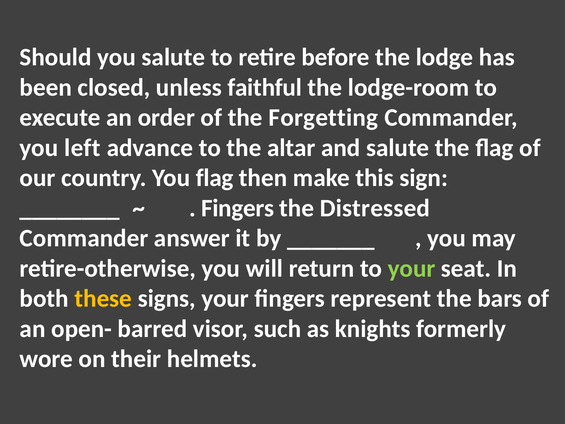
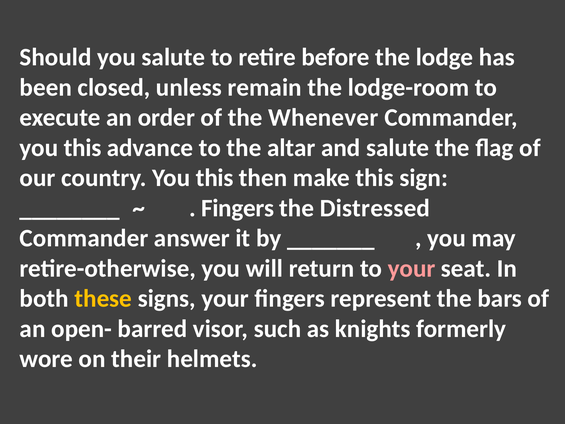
faithful: faithful -> remain
Forgetting: Forgetting -> Whenever
left at (82, 148): left -> this
country You flag: flag -> this
your at (412, 268) colour: light green -> pink
